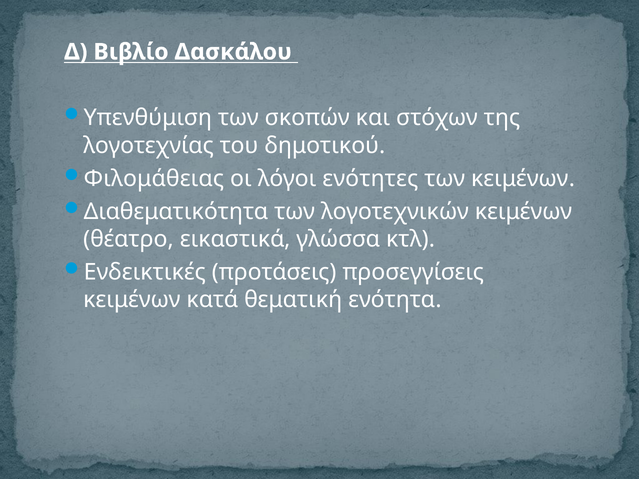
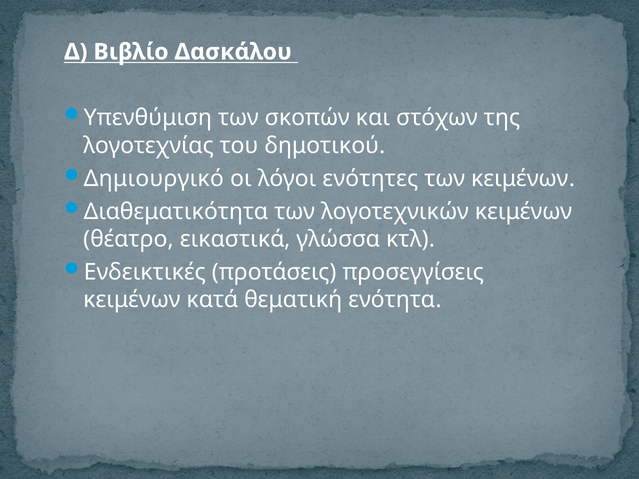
Φιλομάθειας: Φιλομάθειας -> Δημιουργικό
